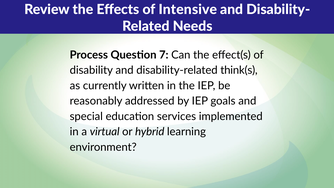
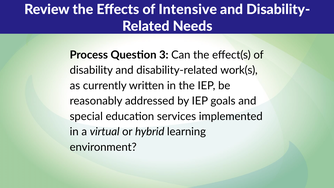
7: 7 -> 3
think(s: think(s -> work(s
